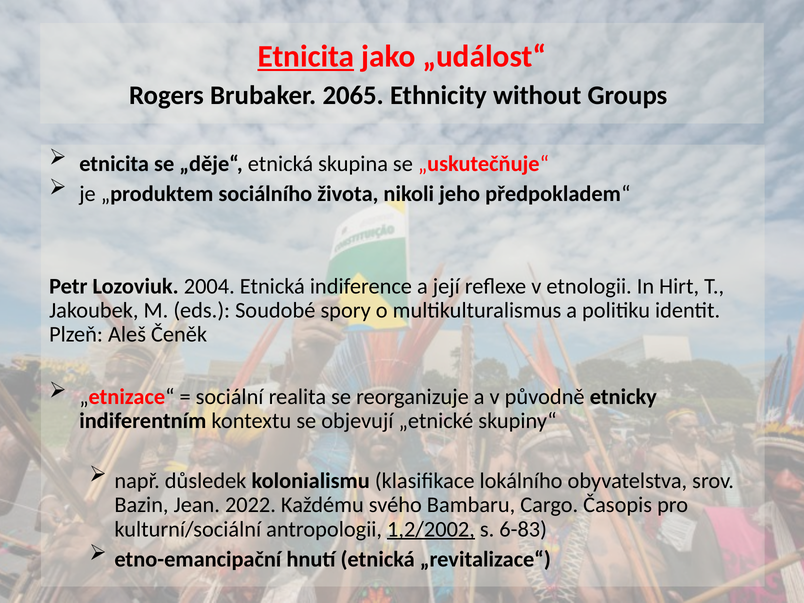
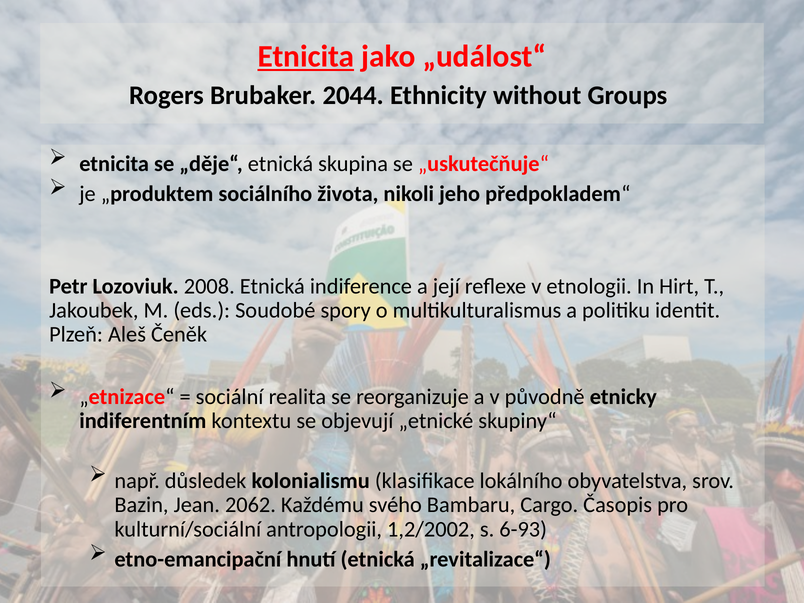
2065: 2065 -> 2044
2004: 2004 -> 2008
2022: 2022 -> 2062
1,2/2002 underline: present -> none
6-83: 6-83 -> 6-93
